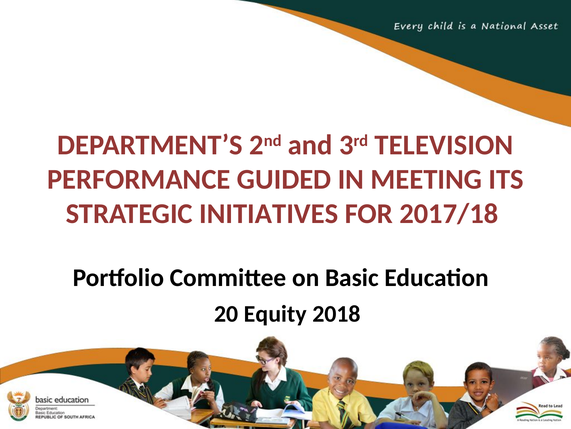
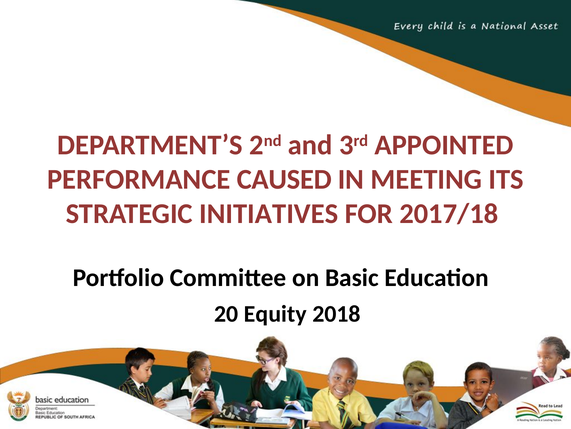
TELEVISION: TELEVISION -> APPOINTED
GUIDED: GUIDED -> CAUSED
